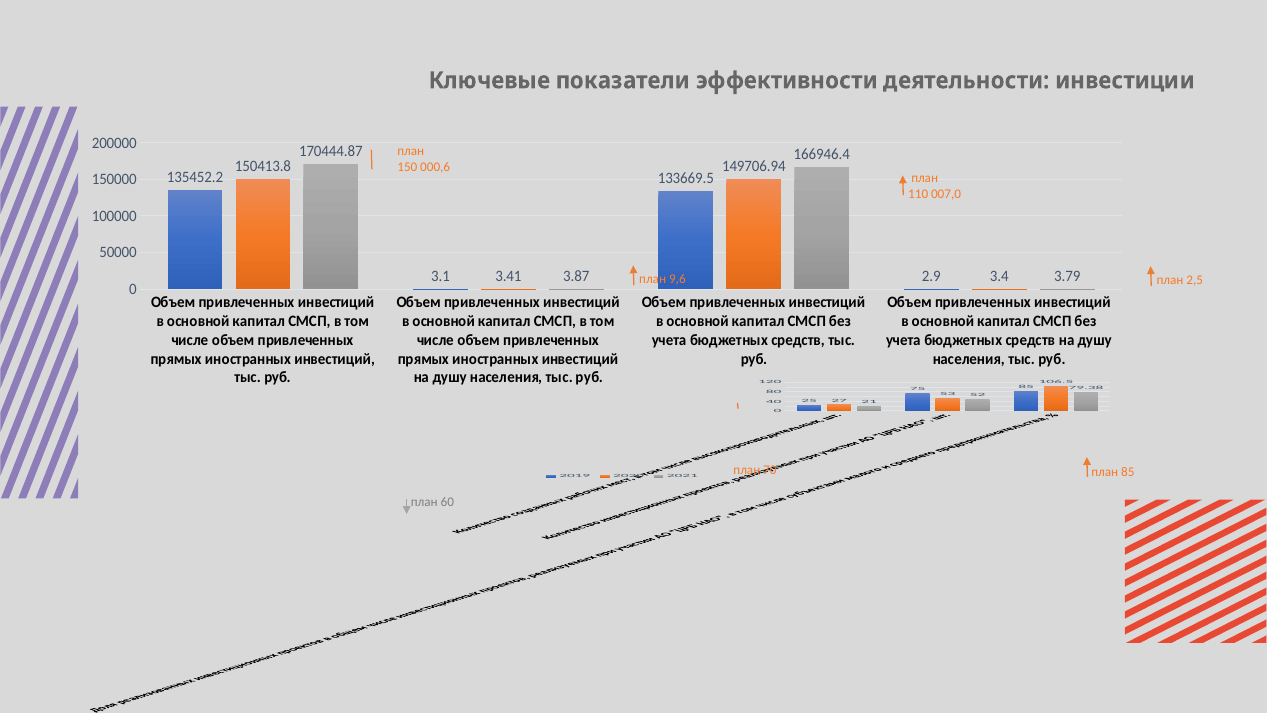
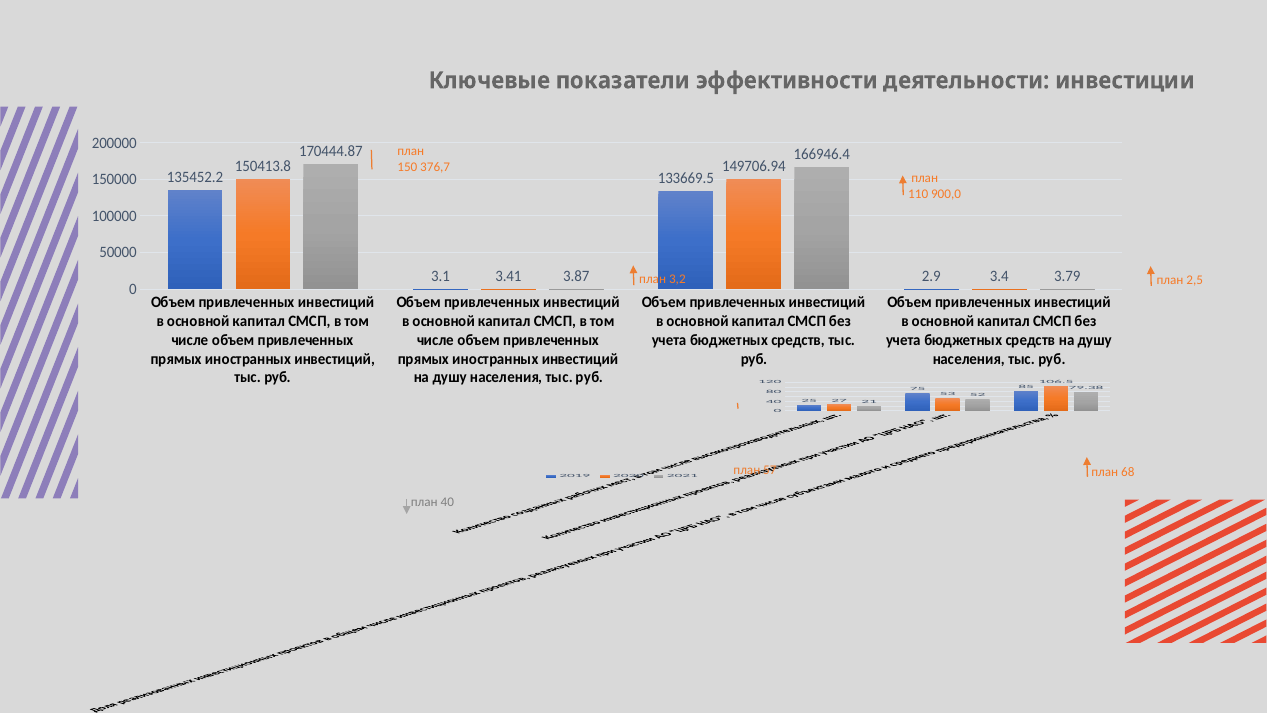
000,6: 000,6 -> 376,7
007,0: 007,0 -> 900,0
9,6: 9,6 -> 3,2
70: 70 -> 57
план 85: 85 -> 68
план 60: 60 -> 40
